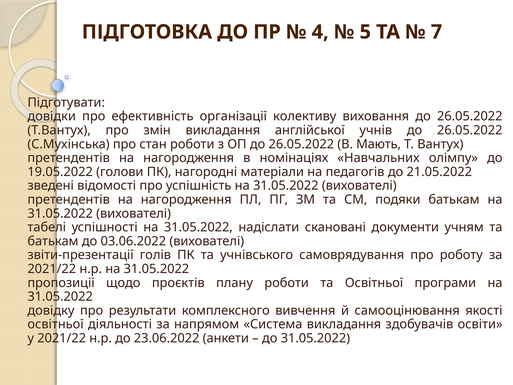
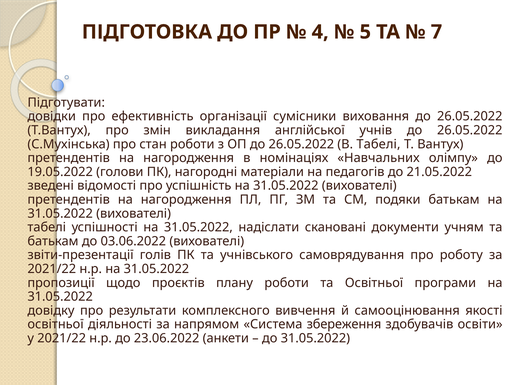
колективу: колективу -> сумісники
В Мають: Мають -> Табелі
Система викладання: викладання -> збереження
